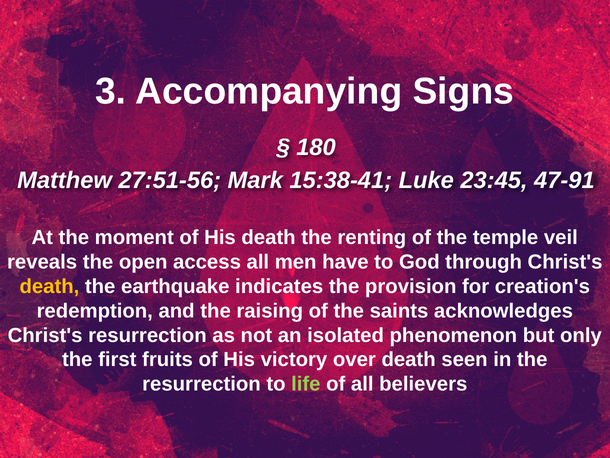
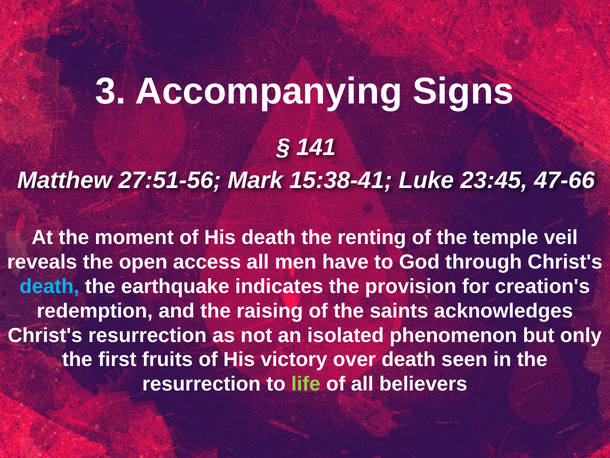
180: 180 -> 141
47-91: 47-91 -> 47-66
death at (49, 286) colour: yellow -> light blue
